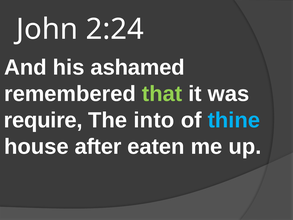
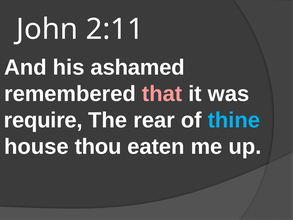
2:24: 2:24 -> 2:11
that colour: light green -> pink
into: into -> rear
after: after -> thou
